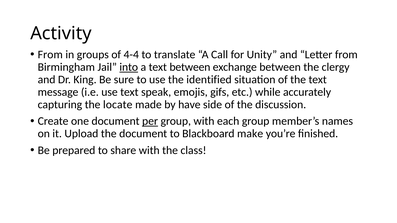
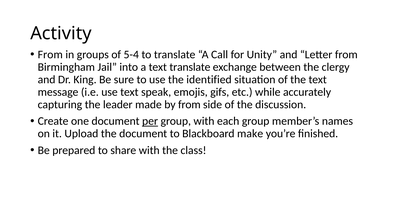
4-4: 4-4 -> 5-4
into underline: present -> none
text between: between -> translate
locate: locate -> leader
by have: have -> from
